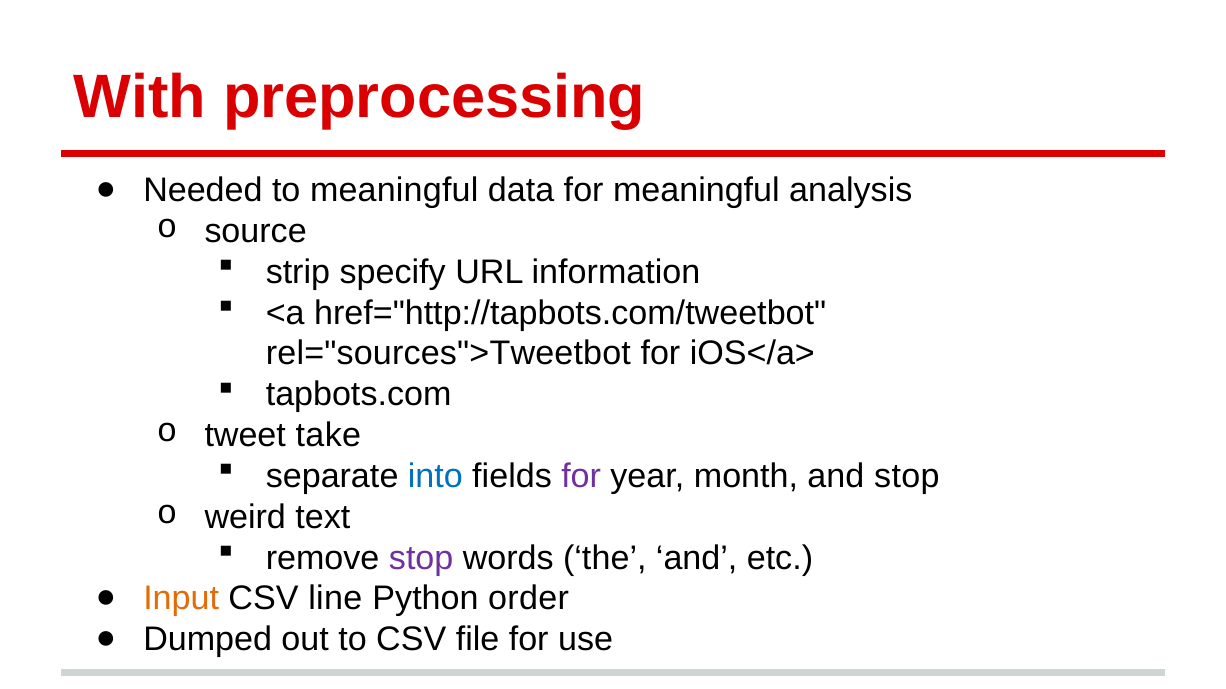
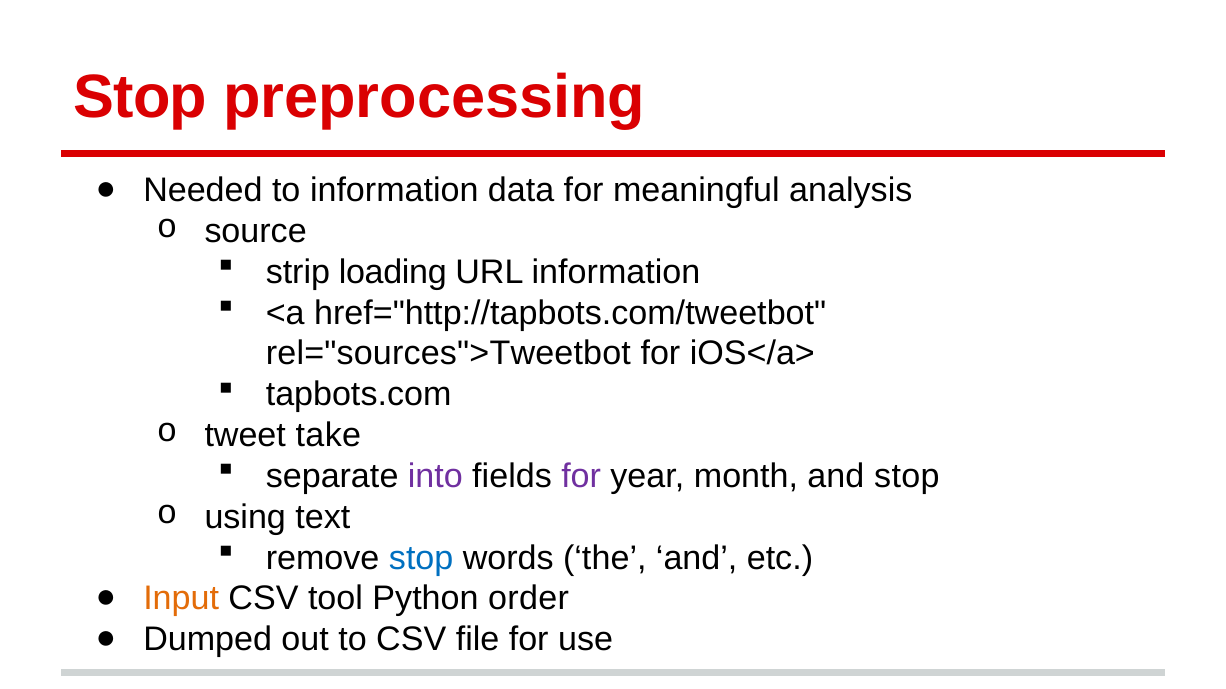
With at (140, 98): With -> Stop
to meaningful: meaningful -> information
specify: specify -> loading
into colour: blue -> purple
weird: weird -> using
stop at (421, 558) colour: purple -> blue
line: line -> tool
